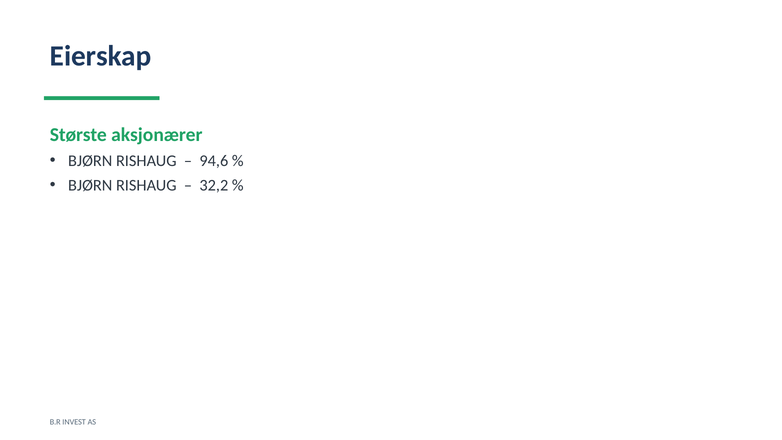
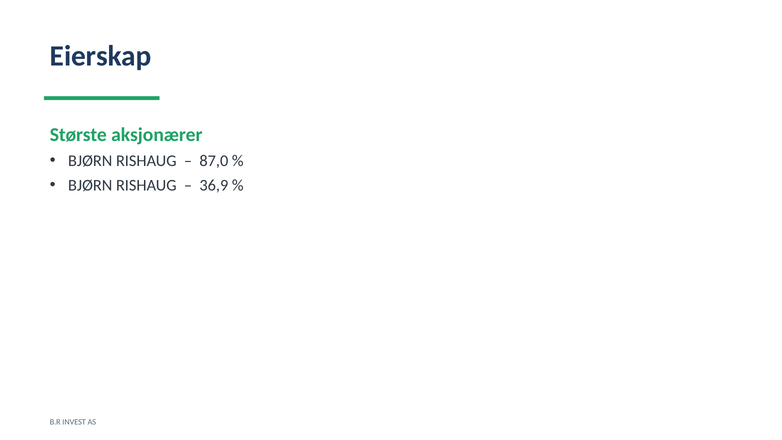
94,6: 94,6 -> 87,0
32,2: 32,2 -> 36,9
